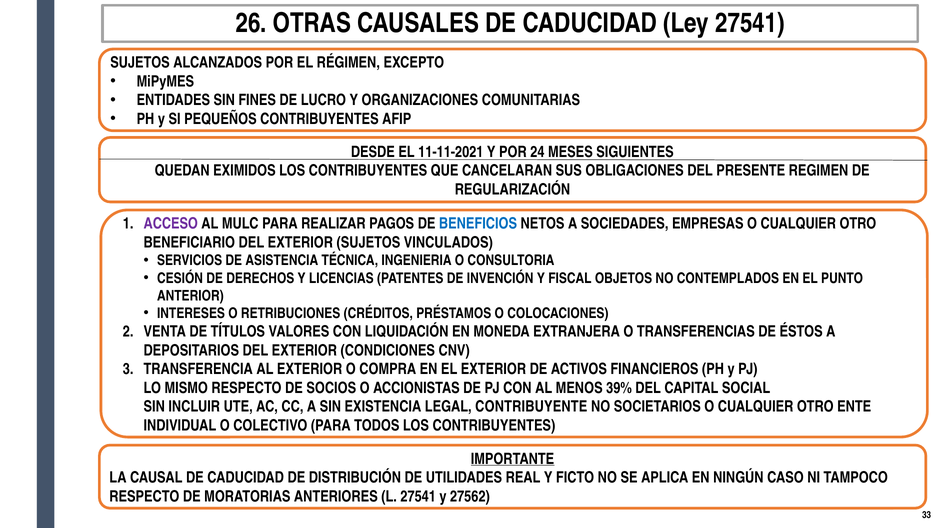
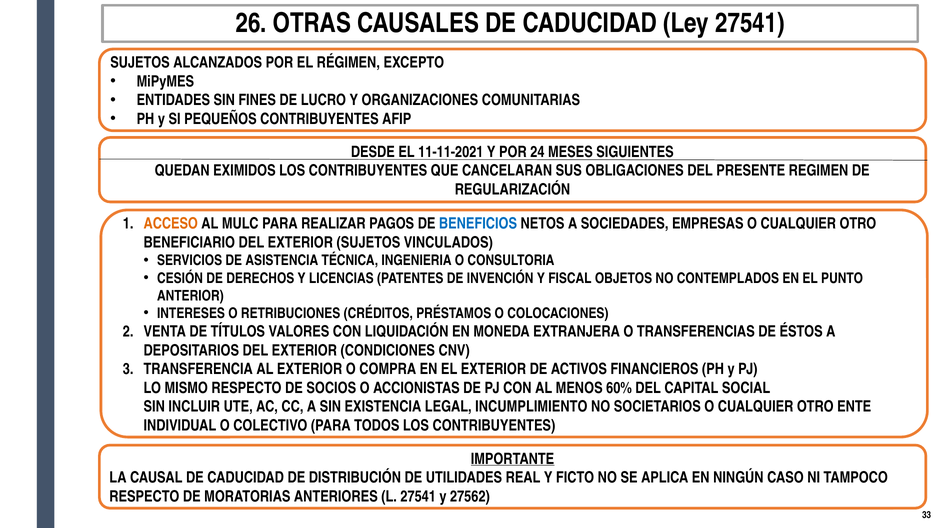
ACCESO colour: purple -> orange
39%: 39% -> 60%
CONTRIBUYENTE: CONTRIBUYENTE -> INCUMPLIMIENTO
